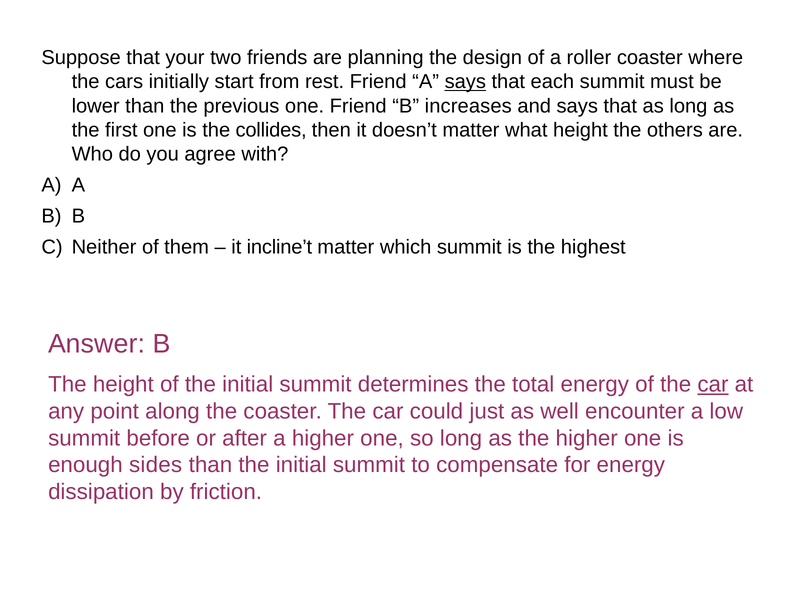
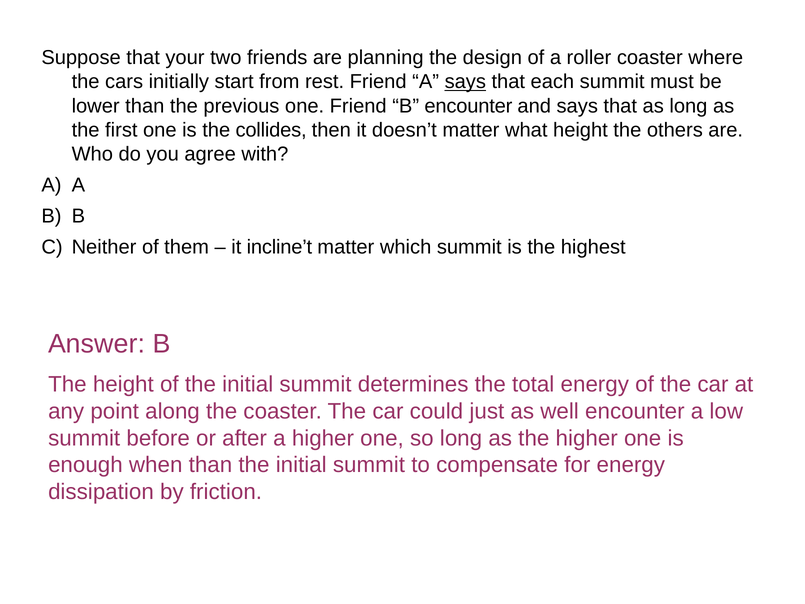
B increases: increases -> encounter
car at (713, 384) underline: present -> none
sides: sides -> when
